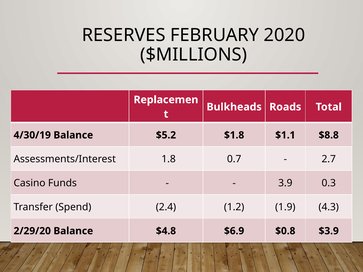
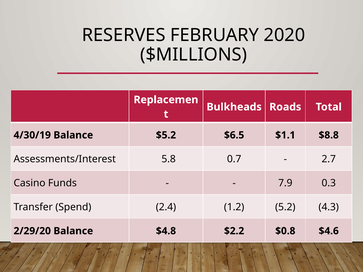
$1.8: $1.8 -> $6.5
1.8: 1.8 -> 5.8
3.9: 3.9 -> 7.9
1.9: 1.9 -> 5.2
$6.9: $6.9 -> $2.2
$3.9: $3.9 -> $4.6
